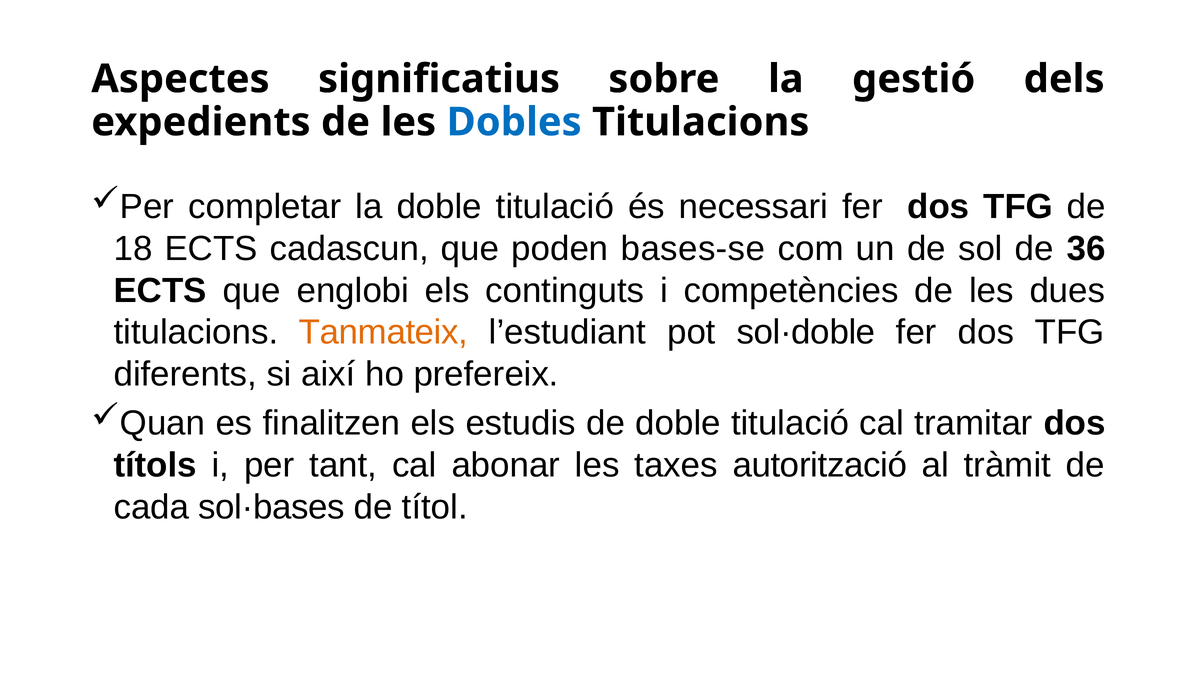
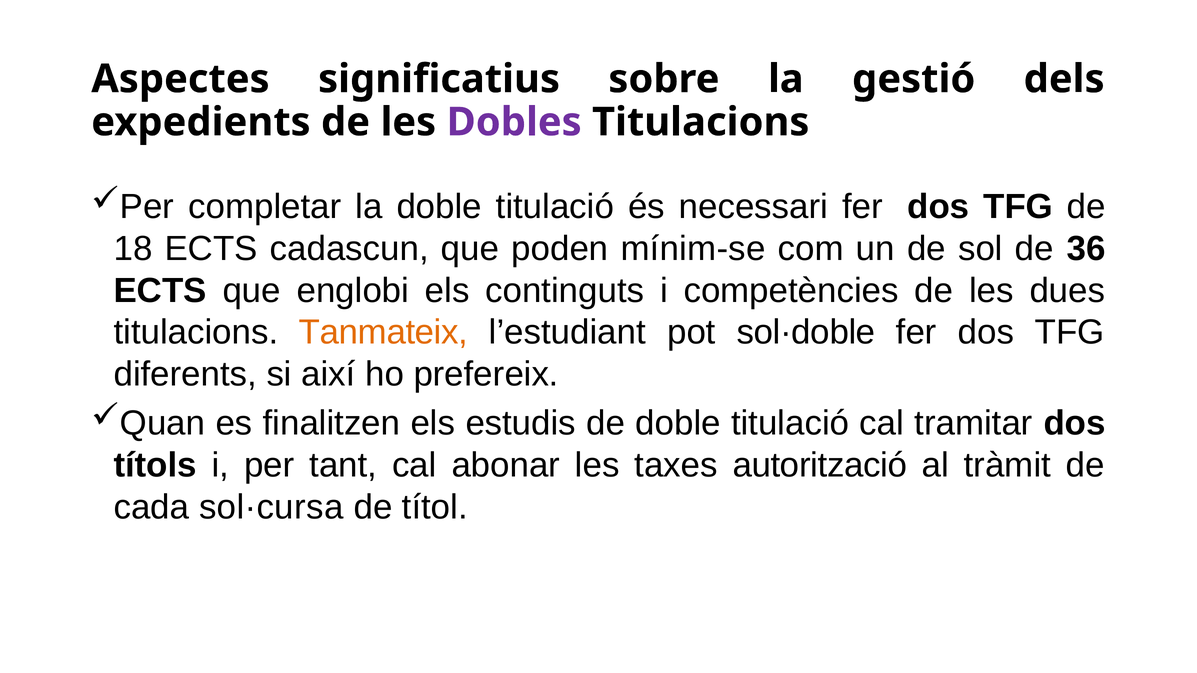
Dobles colour: blue -> purple
bases-se: bases-se -> mínim-se
sol·bases: sol·bases -> sol·cursa
